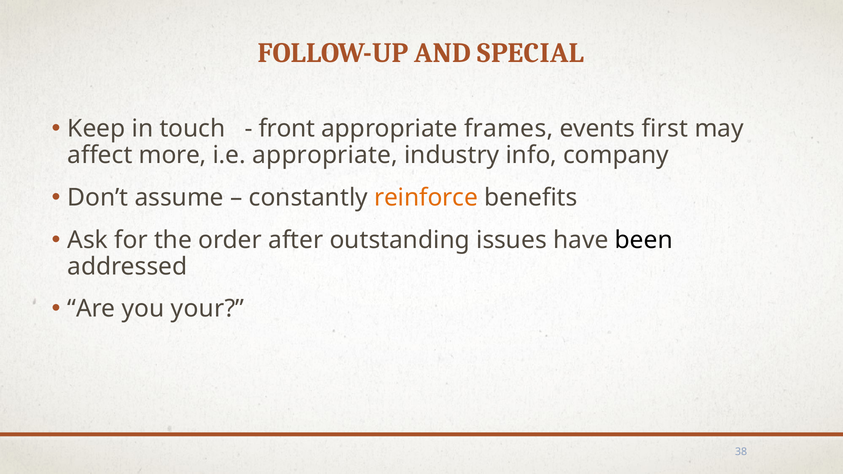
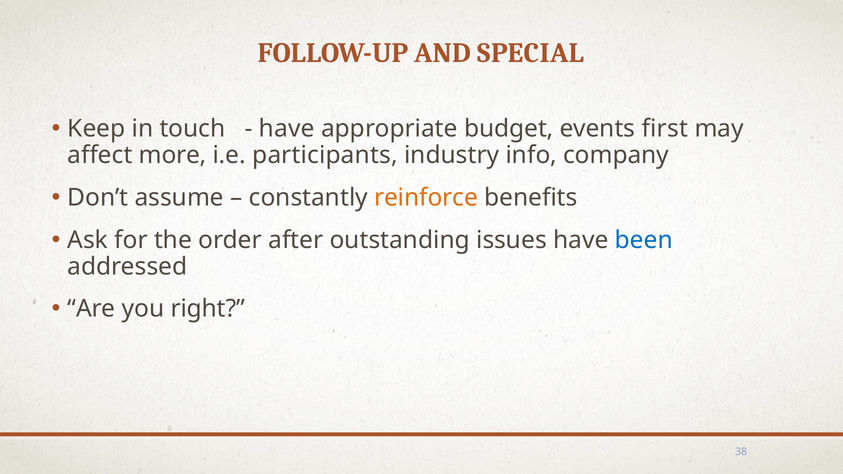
front at (287, 129): front -> have
frames: frames -> budget
i.e appropriate: appropriate -> participants
been colour: black -> blue
your: your -> right
